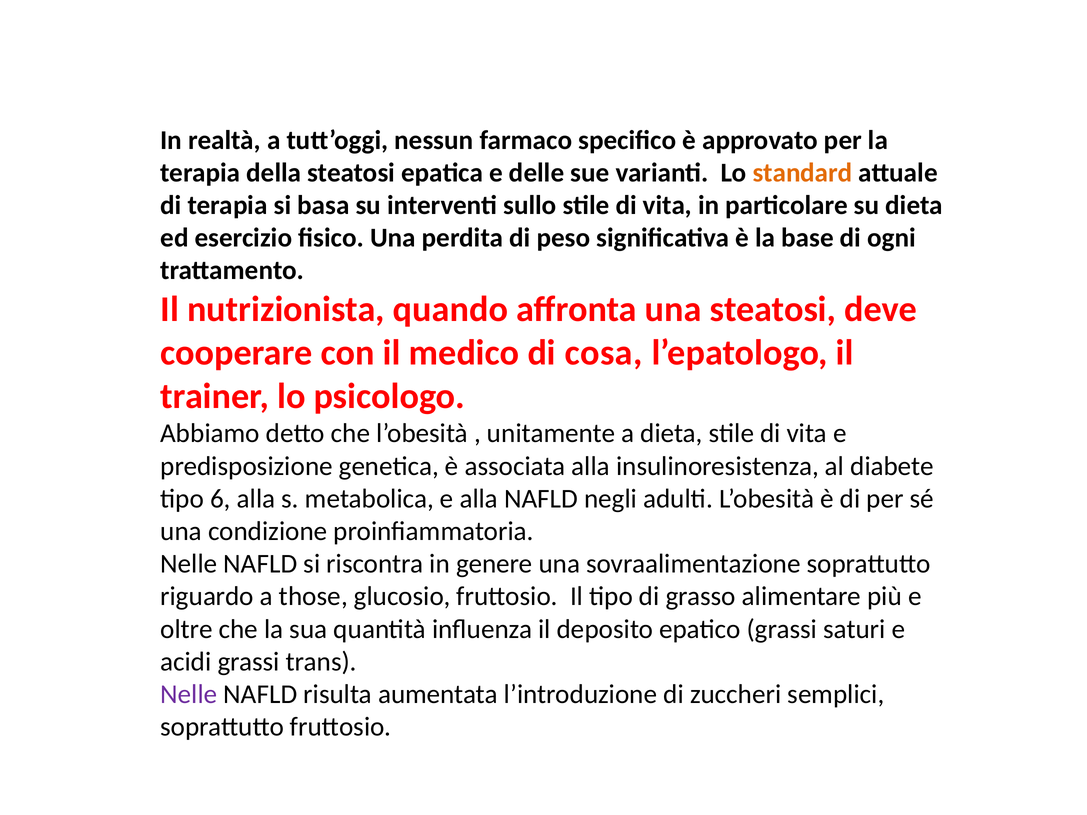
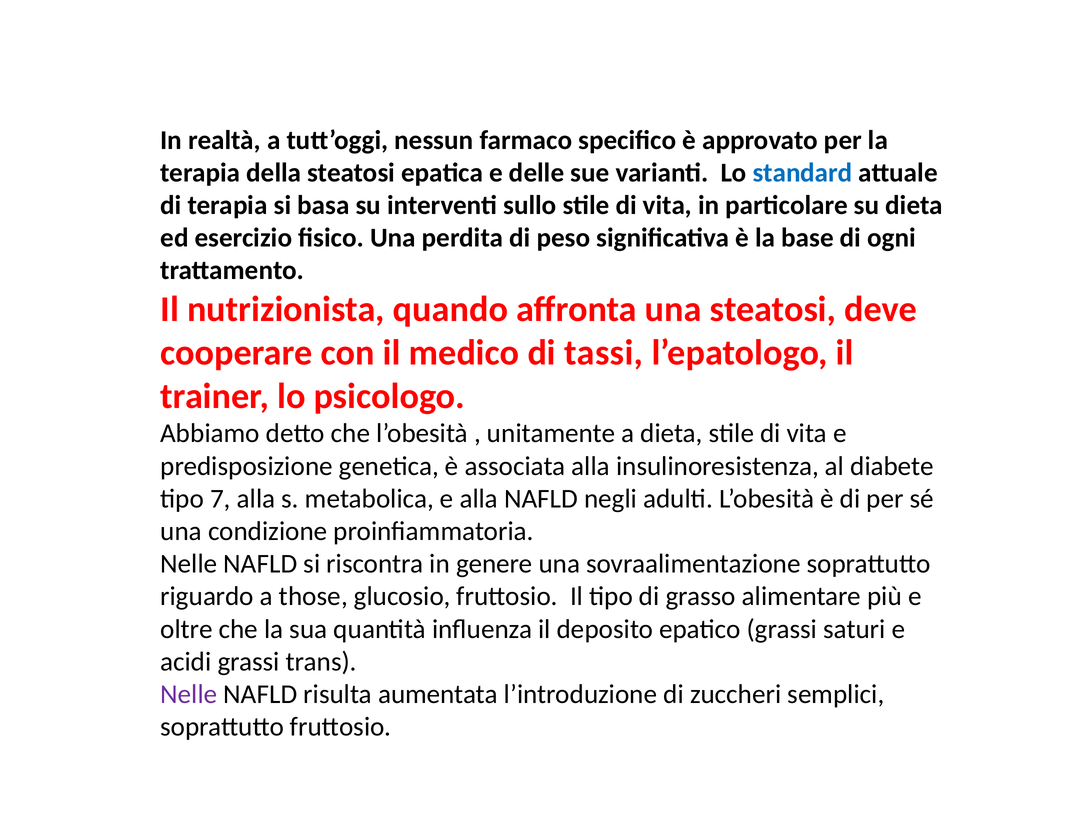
standard colour: orange -> blue
cosa: cosa -> tassi
6: 6 -> 7
